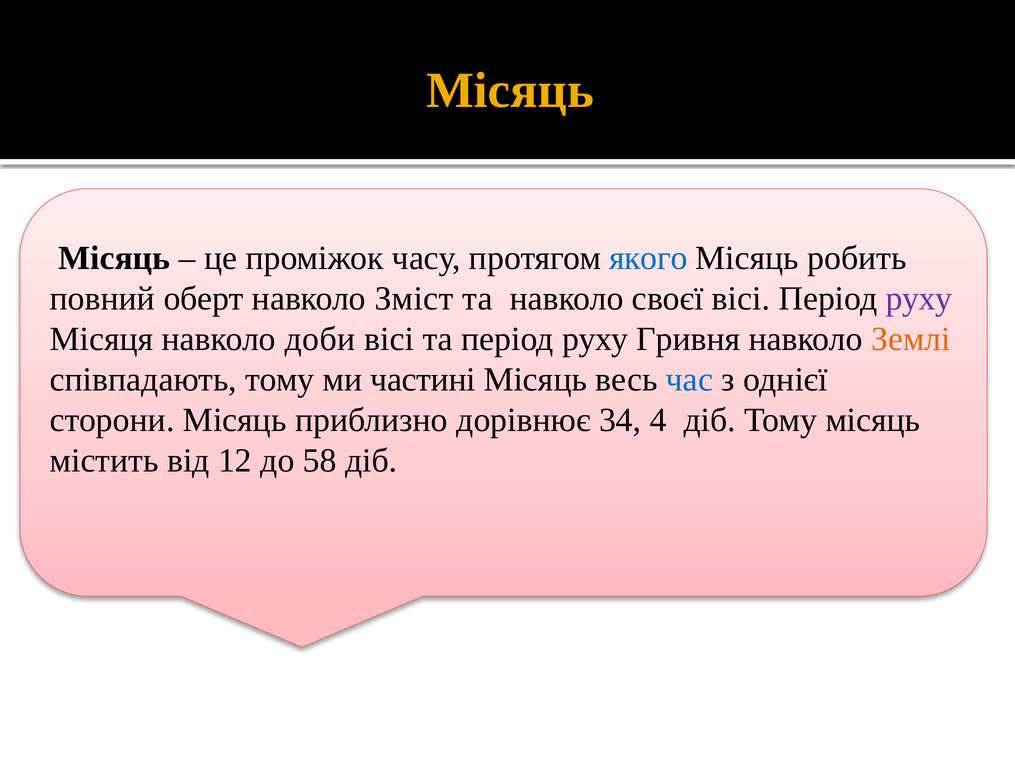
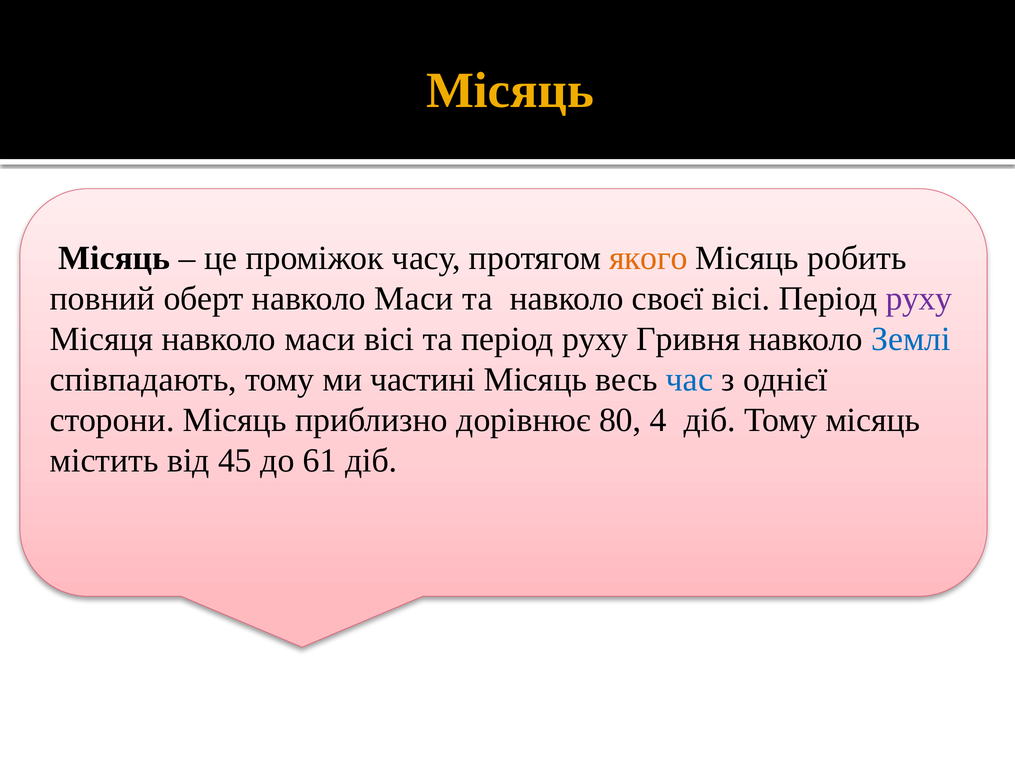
якого colour: blue -> orange
оберт навколо Зміст: Зміст -> Маси
Місяця навколо доби: доби -> маси
Землі colour: orange -> blue
34: 34 -> 80
12: 12 -> 45
58: 58 -> 61
